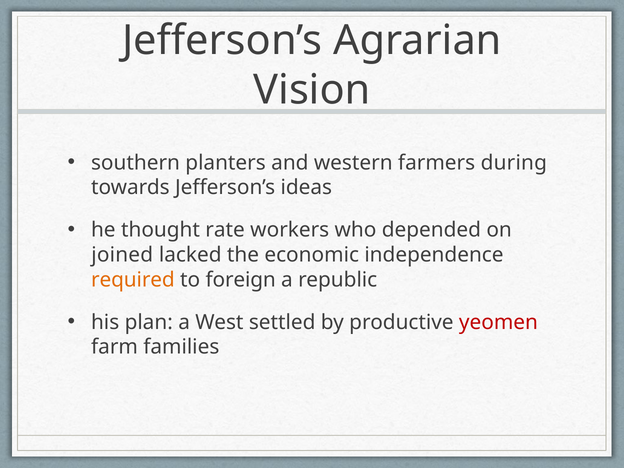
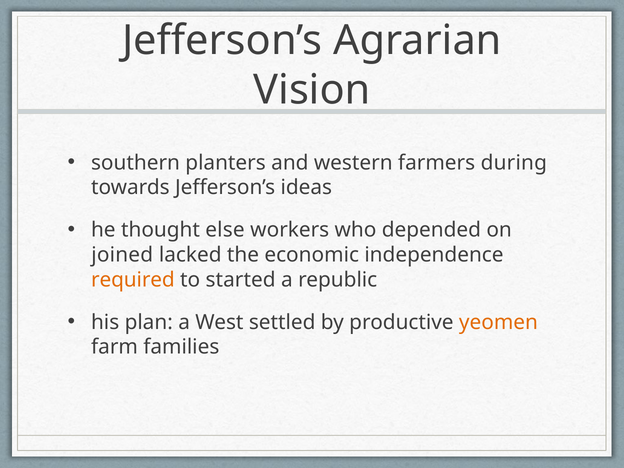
rate: rate -> else
foreign: foreign -> started
yeomen colour: red -> orange
